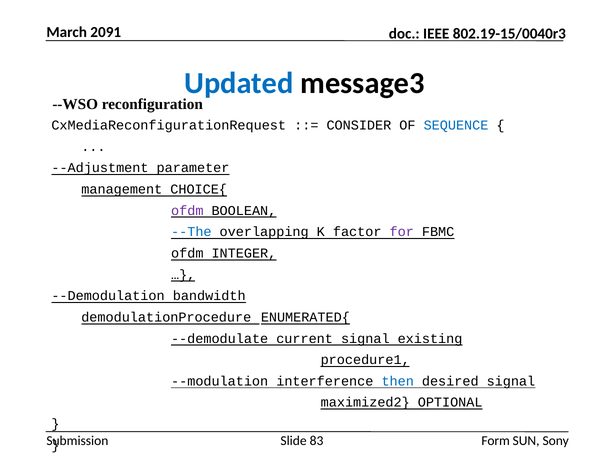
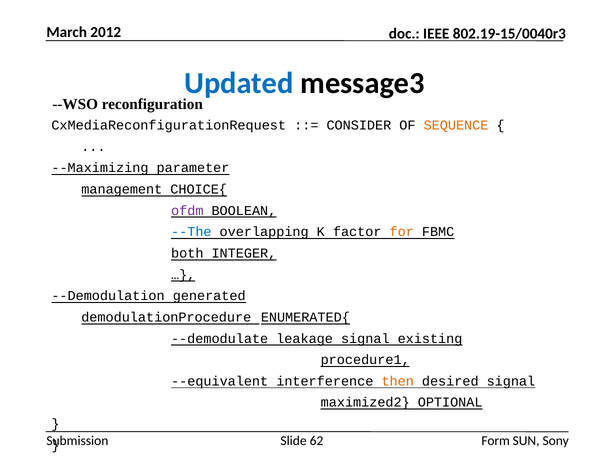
2091: 2091 -> 2012
SEQUENCE colour: blue -> orange
--Adjustment: --Adjustment -> --Maximizing
for colour: purple -> orange
ofdm at (187, 253): ofdm -> both
bandwidth: bandwidth -> generated
current: current -> leakage
--modulation: --modulation -> --equivalent
then colour: blue -> orange
83: 83 -> 62
